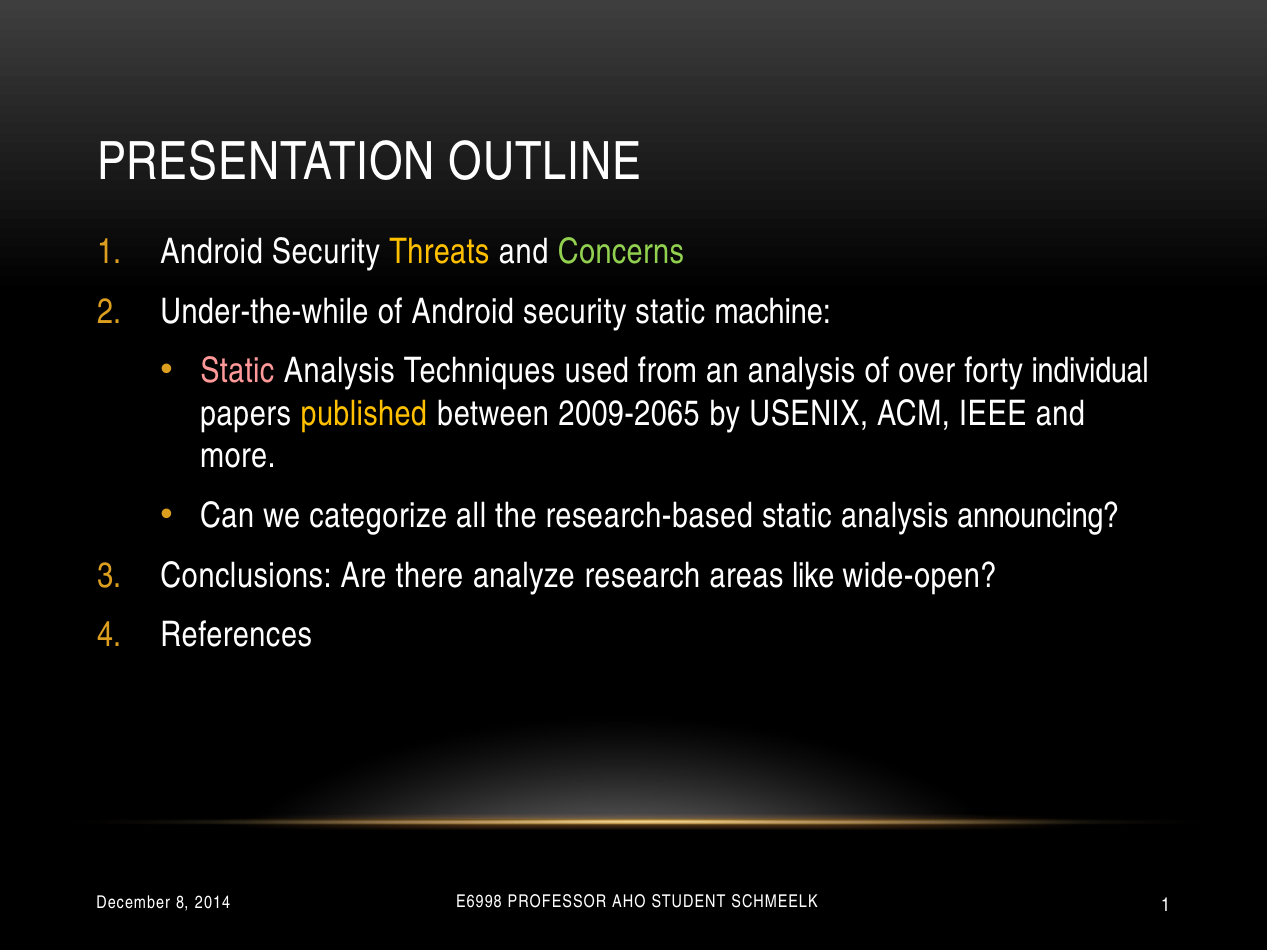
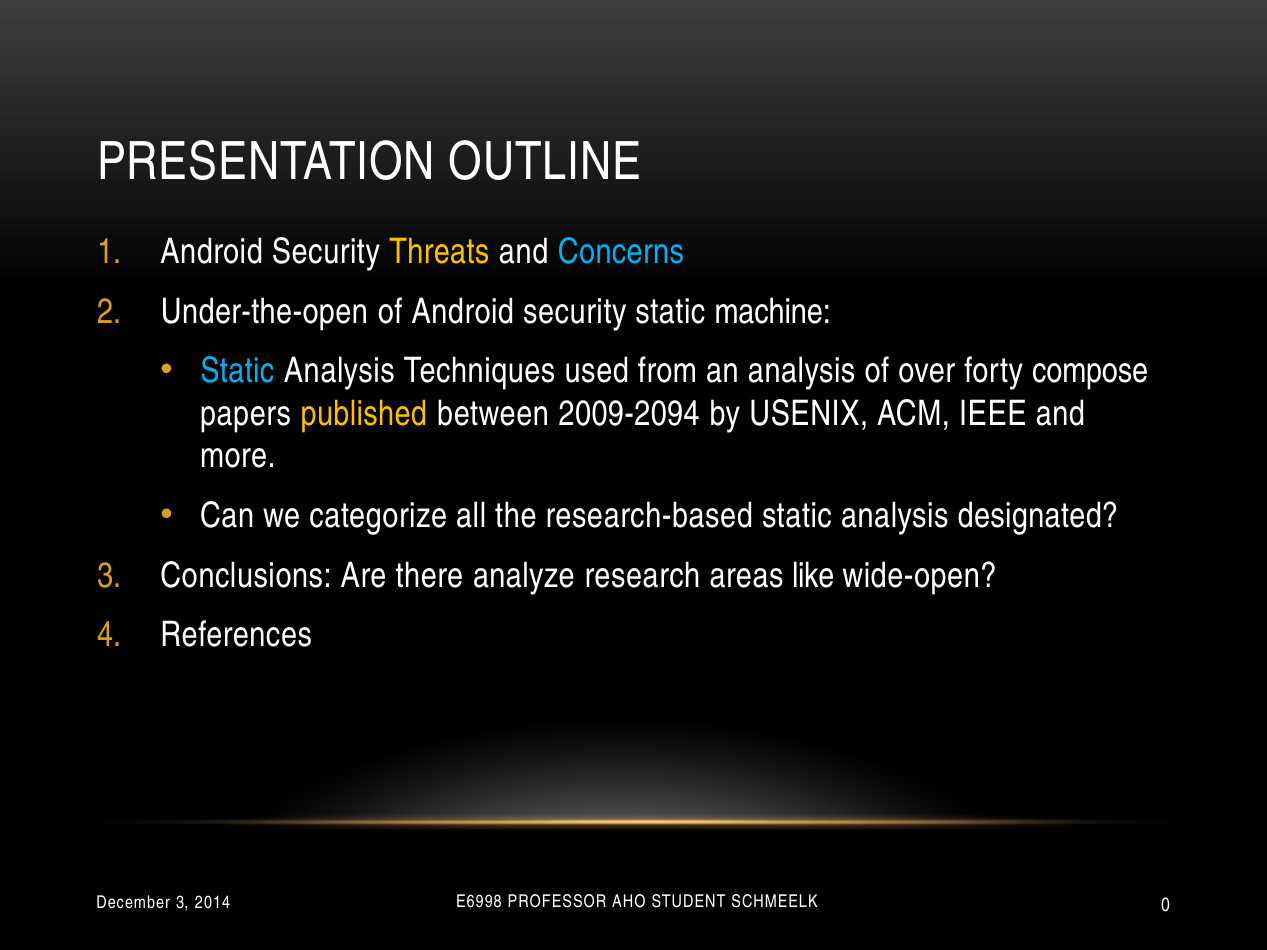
Concerns colour: light green -> light blue
Under-the-while: Under-the-while -> Under-the-open
Static at (237, 371) colour: pink -> light blue
individual: individual -> compose
2009-2065: 2009-2065 -> 2009-2094
announcing: announcing -> designated
SCHMEELK 1: 1 -> 0
December 8: 8 -> 3
